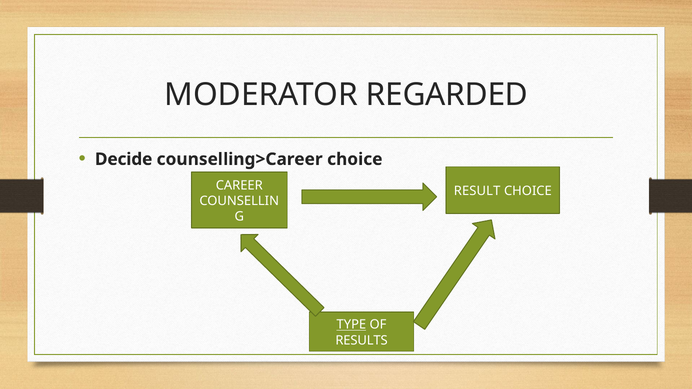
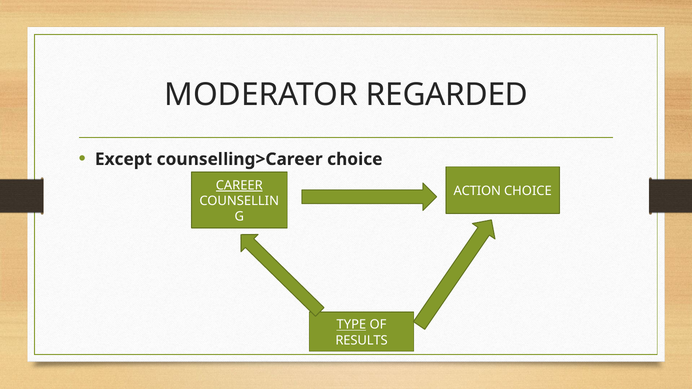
Decide: Decide -> Except
CAREER underline: none -> present
RESULT: RESULT -> ACTION
